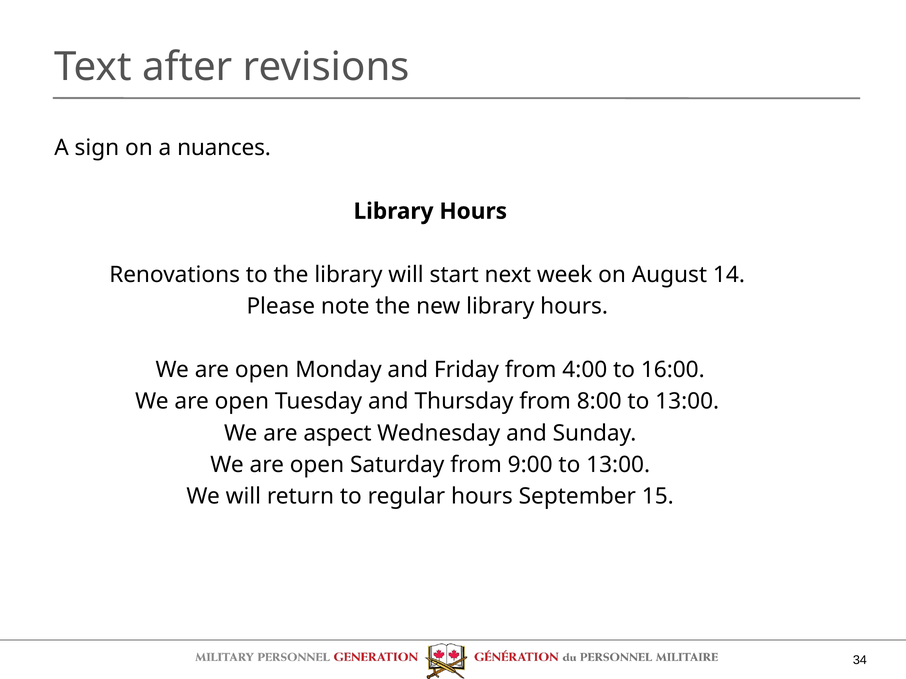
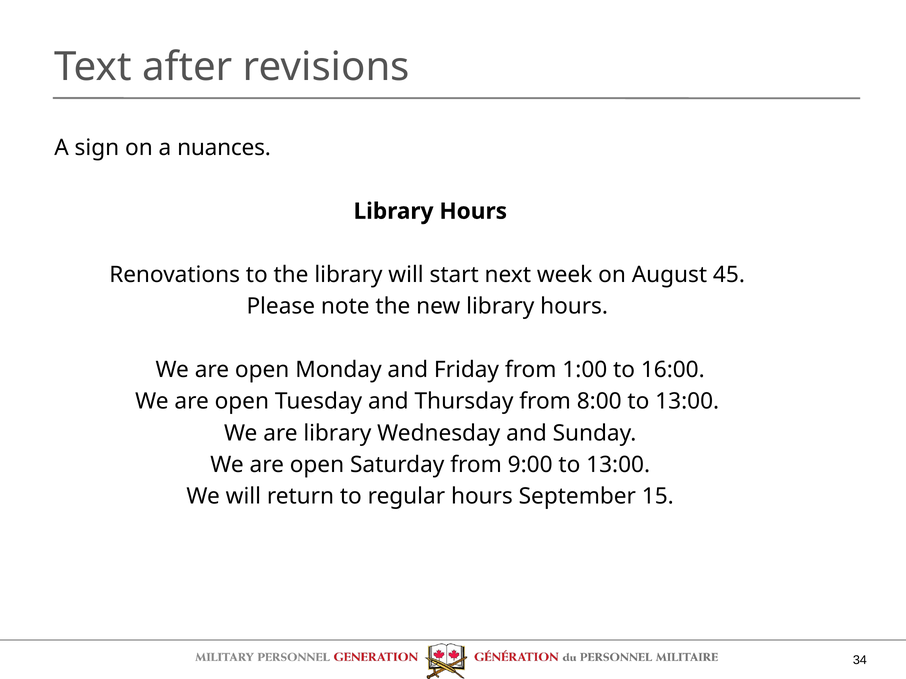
14: 14 -> 45
4:00: 4:00 -> 1:00
are aspect: aspect -> library
